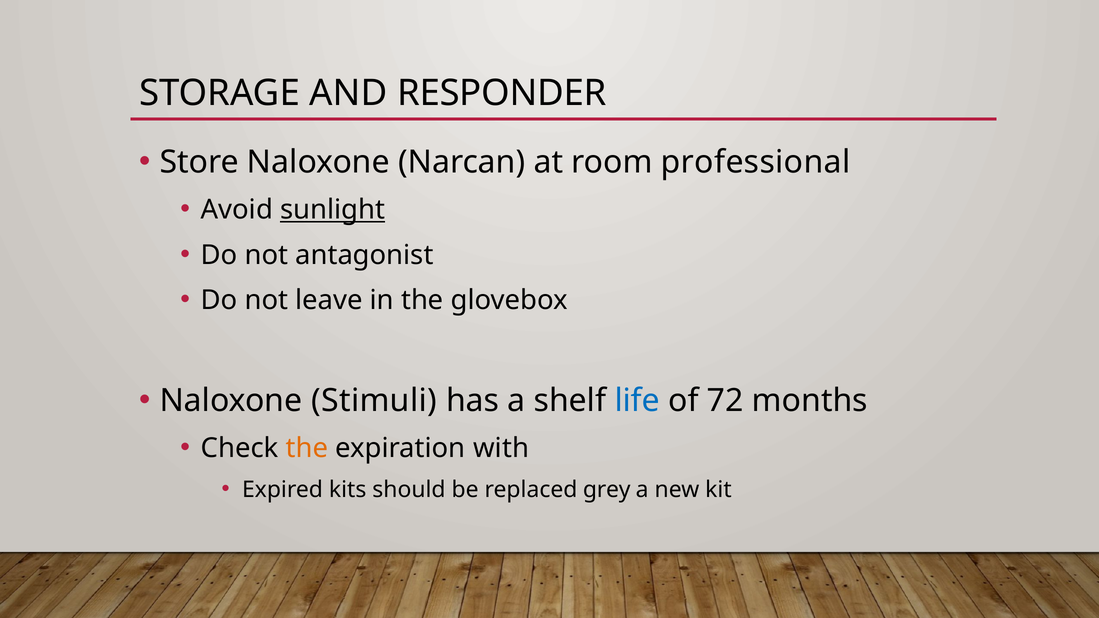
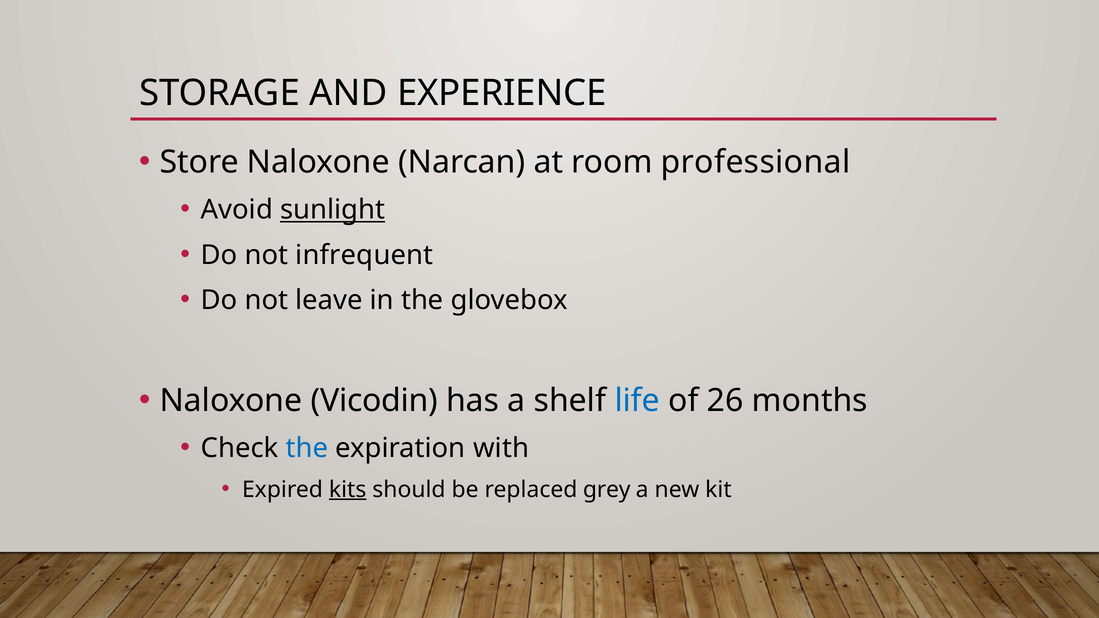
RESPONDER: RESPONDER -> EXPERIENCE
antagonist: antagonist -> infrequent
Stimuli: Stimuli -> Vicodin
72: 72 -> 26
the at (307, 449) colour: orange -> blue
kits underline: none -> present
